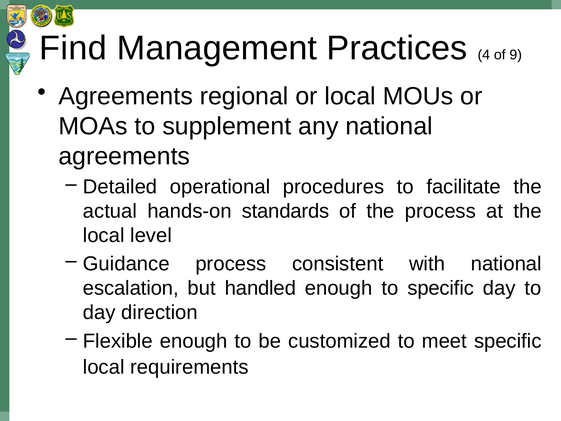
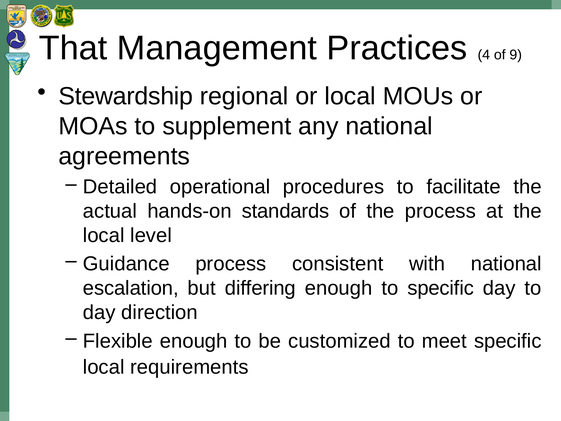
Find: Find -> That
Agreements at (126, 96): Agreements -> Stewardship
handled: handled -> differing
